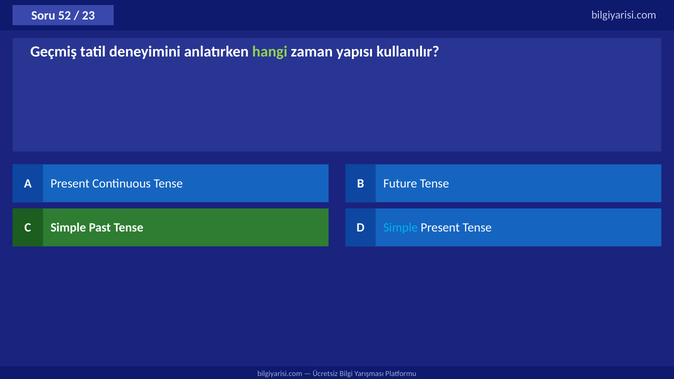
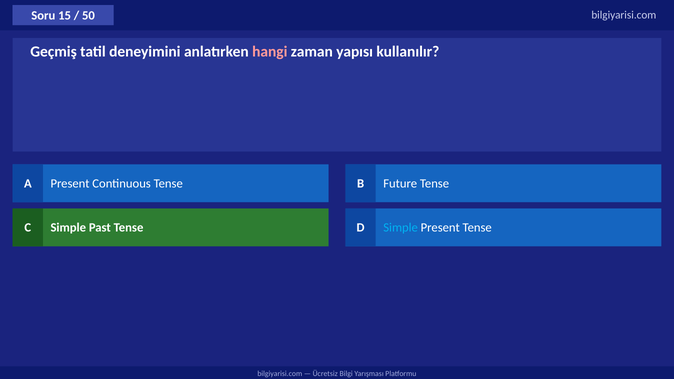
52: 52 -> 15
23: 23 -> 50
hangi colour: light green -> pink
